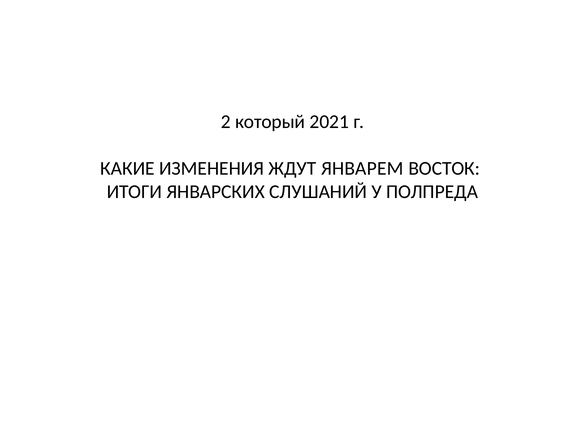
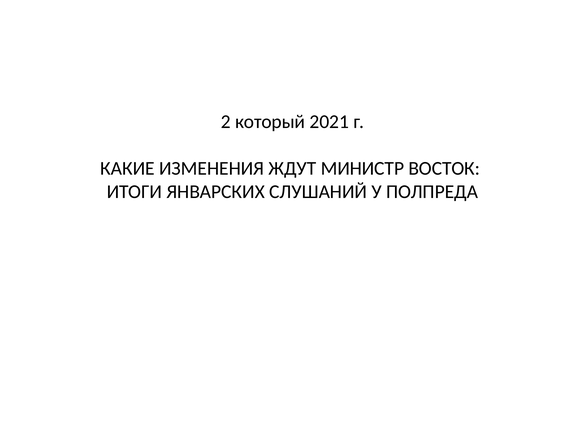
ЯНВАРЕМ: ЯНВАРЕМ -> МИНИСТР
